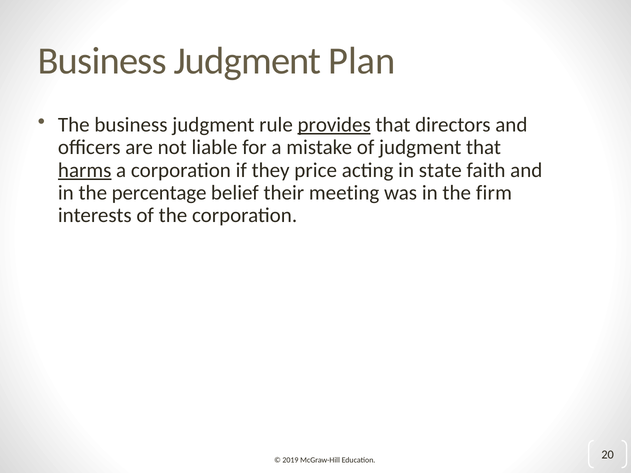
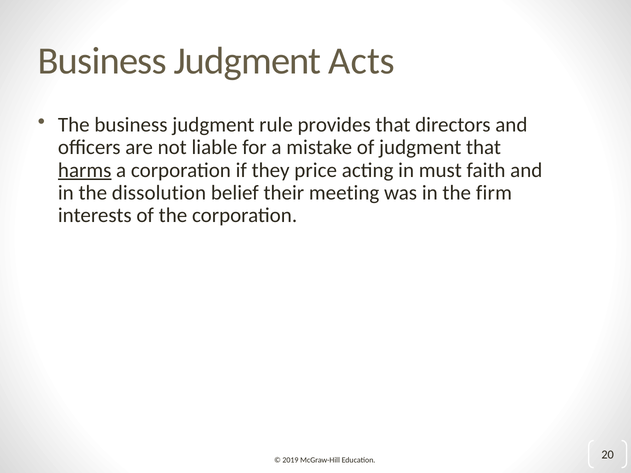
Plan: Plan -> Acts
provides underline: present -> none
state: state -> must
percentage: percentage -> dissolution
